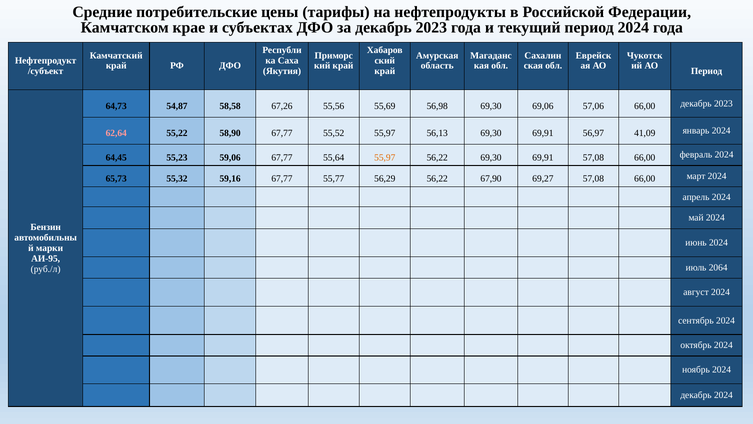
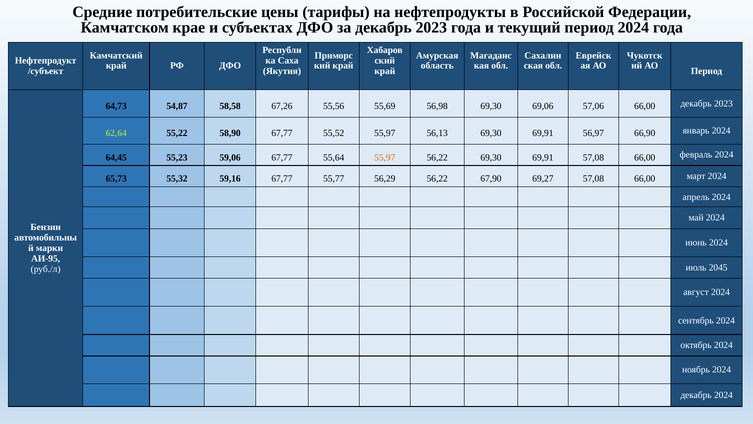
62,64 colour: pink -> light green
41,09: 41,09 -> 66,90
2064: 2064 -> 2045
